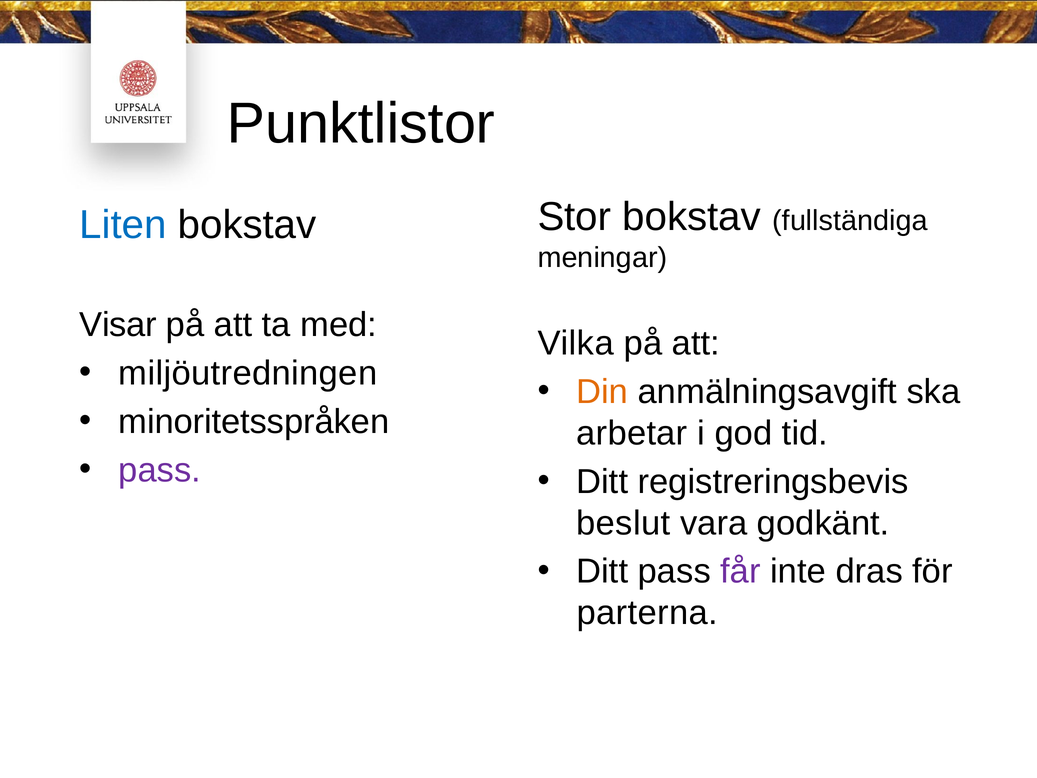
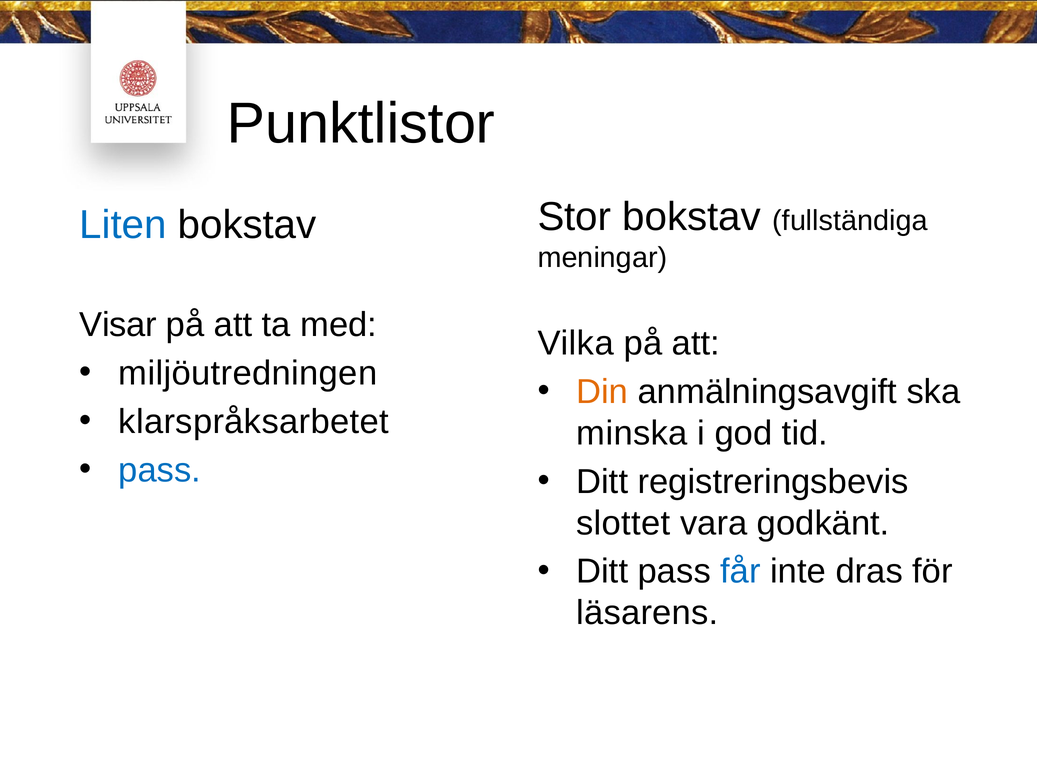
minoritetsspråken: minoritetsspråken -> klarspråksarbetet
arbetar: arbetar -> minska
pass at (160, 470) colour: purple -> blue
beslut: beslut -> slottet
får colour: purple -> blue
parterna: parterna -> läsarens
